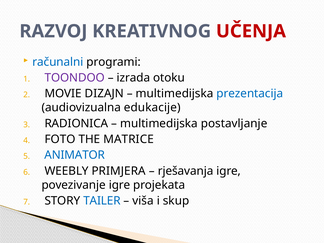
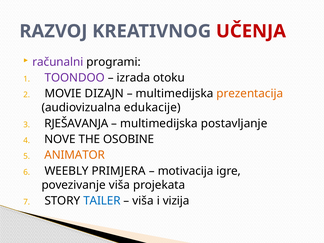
računalni colour: blue -> purple
prezentacija colour: blue -> orange
RADIONICA: RADIONICA -> RJEŠAVANJA
FOTO: FOTO -> NOVE
MATRICE: MATRICE -> OSOBINE
ANIMATOR colour: blue -> orange
rješavanja: rješavanja -> motivacija
povezivanje igre: igre -> viša
skup: skup -> vizija
